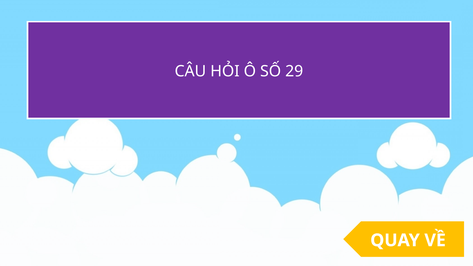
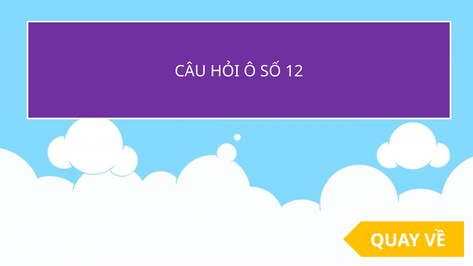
29: 29 -> 12
